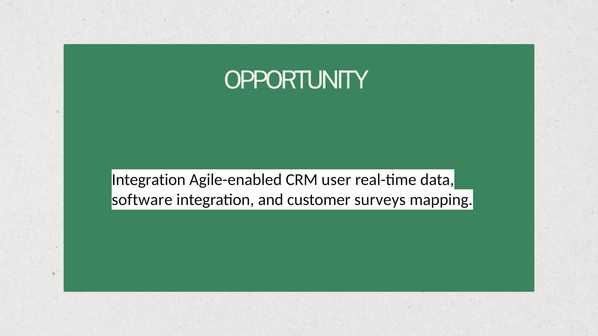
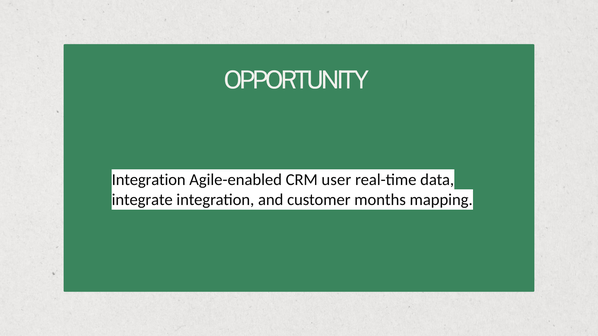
software: software -> integrate
surveys: surveys -> months
